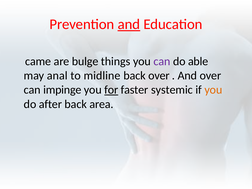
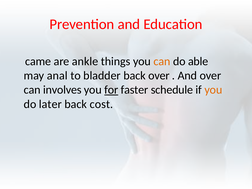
and at (129, 24) underline: present -> none
bulge: bulge -> ankle
can at (162, 61) colour: purple -> orange
midline: midline -> bladder
impinge: impinge -> involves
systemic: systemic -> schedule
after: after -> later
area: area -> cost
